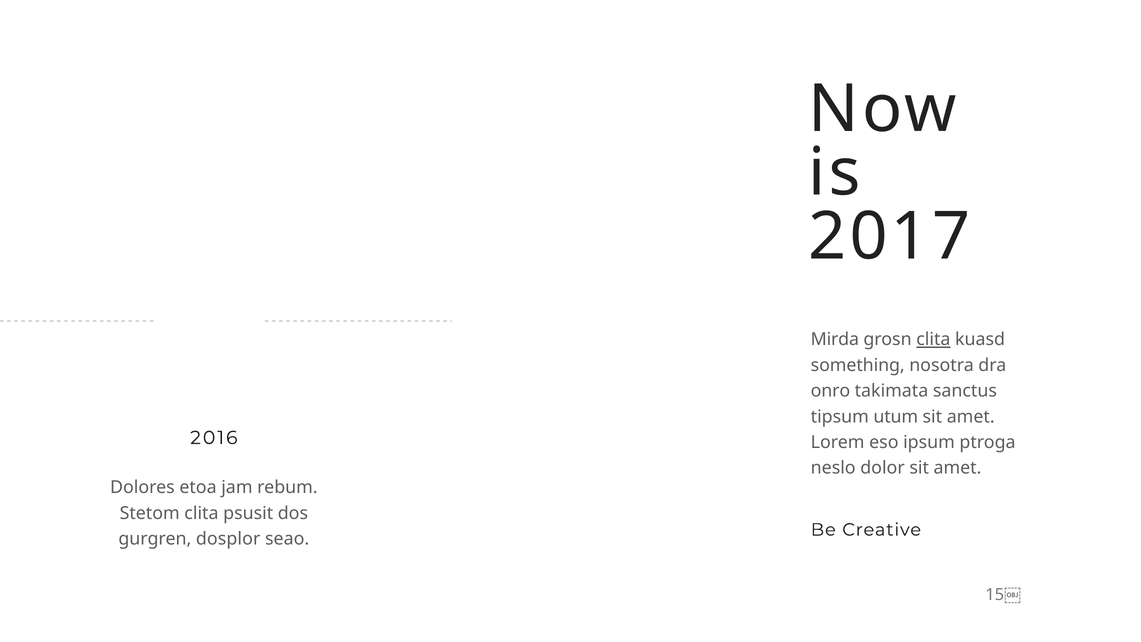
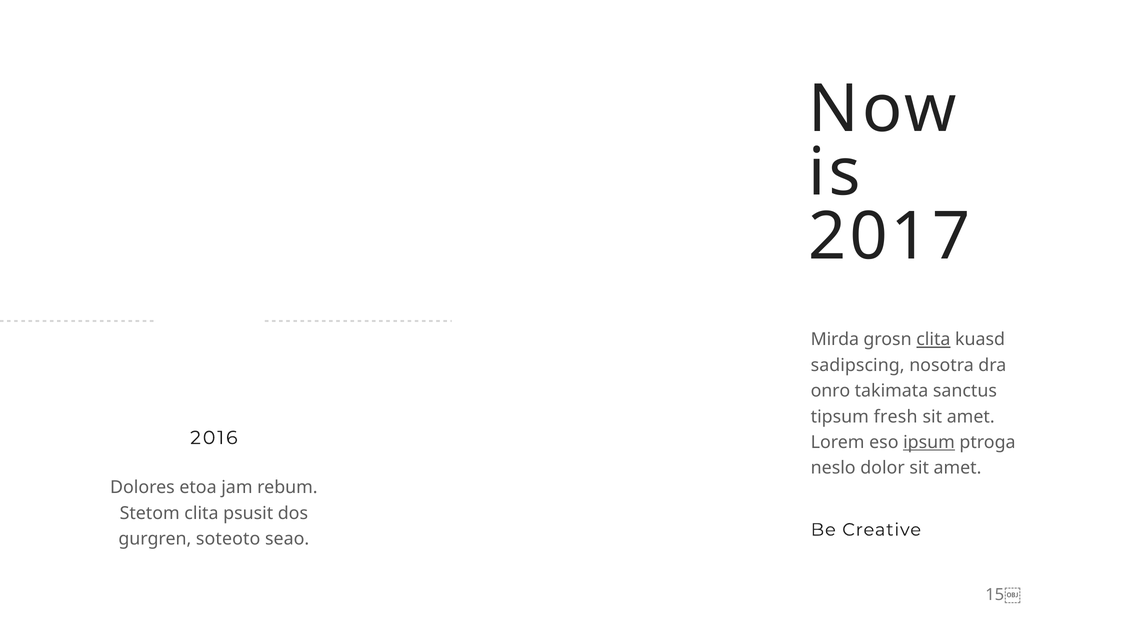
something: something -> sadipscing
utum: utum -> fresh
ipsum underline: none -> present
dosplor: dosplor -> soteoto
